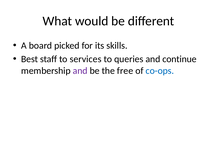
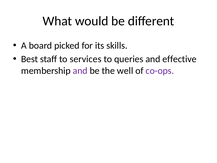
continue: continue -> effective
free: free -> well
co-ops colour: blue -> purple
